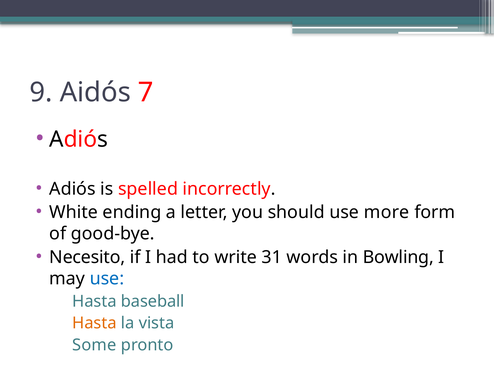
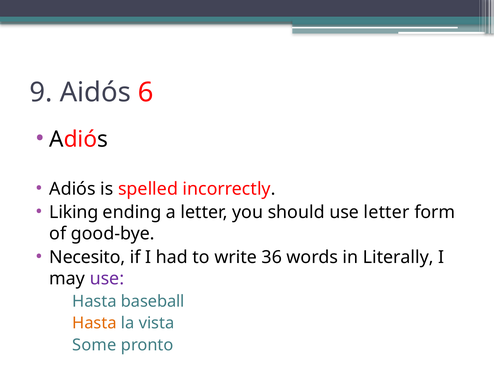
7: 7 -> 6
White: White -> Liking
use more: more -> letter
31: 31 -> 36
Bowling: Bowling -> Literally
use at (107, 278) colour: blue -> purple
